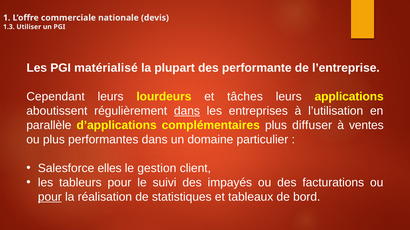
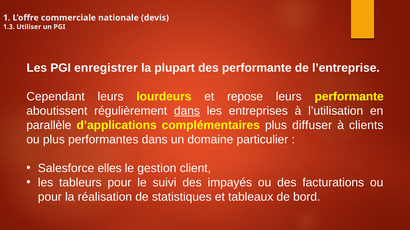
matérialisé: matérialisé -> enregistrer
tâches: tâches -> repose
leurs applications: applications -> performante
ventes: ventes -> clients
pour at (50, 197) underline: present -> none
